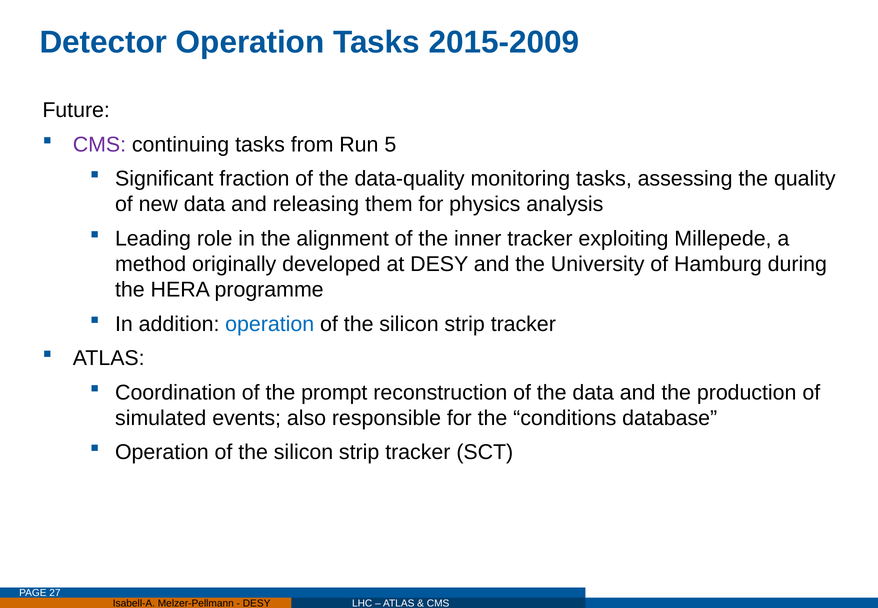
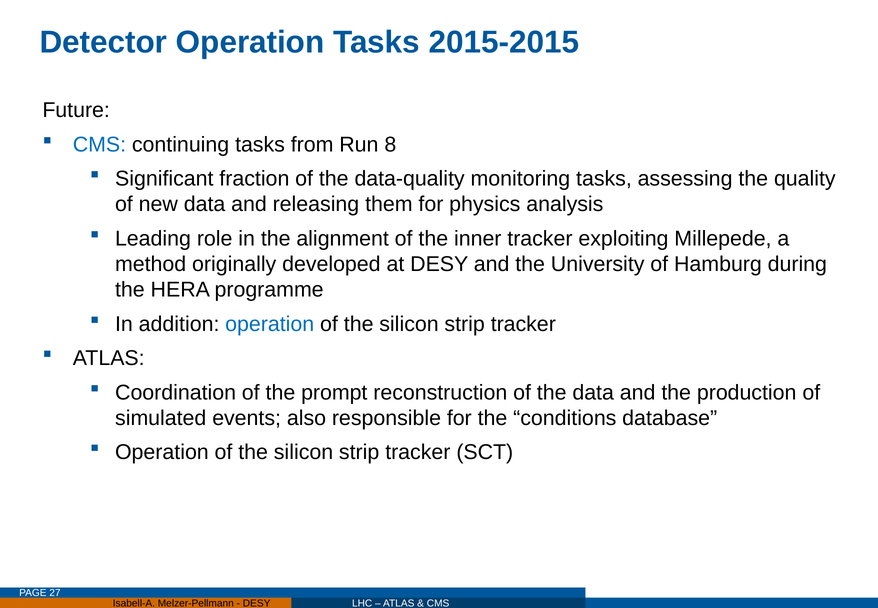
2015-2009: 2015-2009 -> 2015-2015
CMS at (99, 144) colour: purple -> blue
5: 5 -> 8
